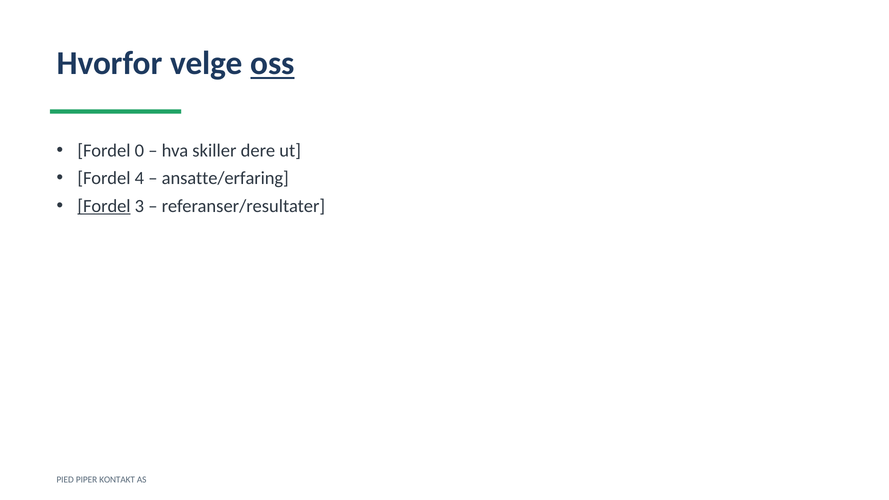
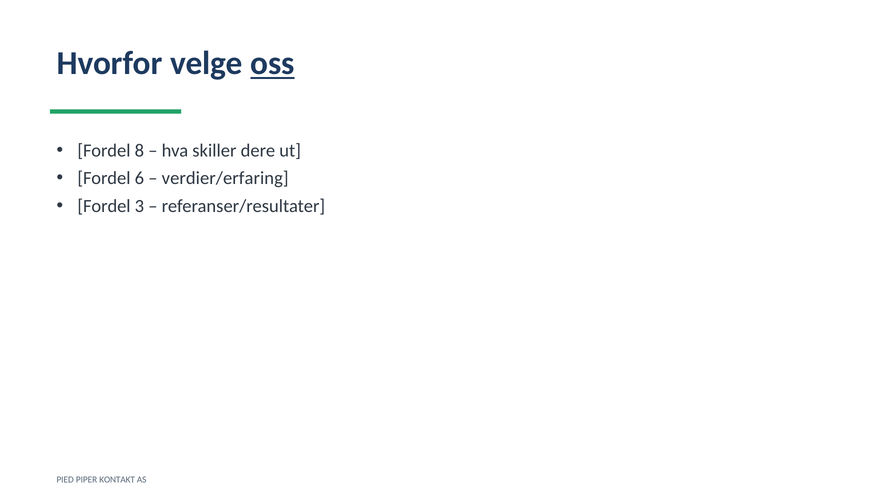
0: 0 -> 8
4: 4 -> 6
ansatte/erfaring: ansatte/erfaring -> verdier/erfaring
Fordel at (104, 206) underline: present -> none
